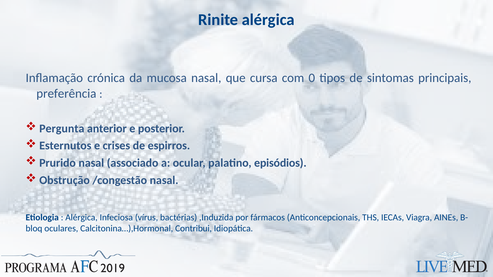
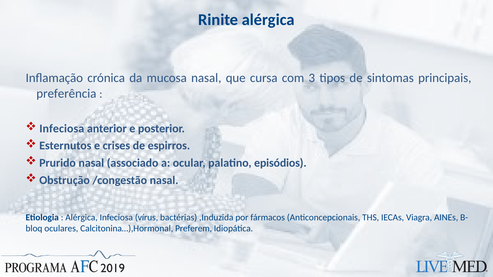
0: 0 -> 3
Pergunta at (62, 129): Pergunta -> Infeciosa
Contribui: Contribui -> Preferem
